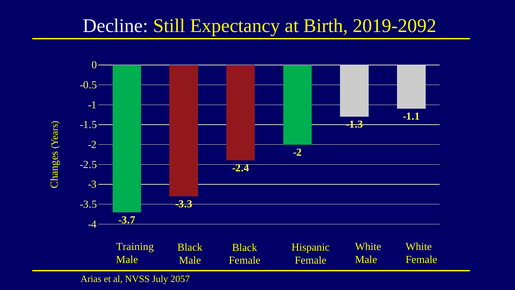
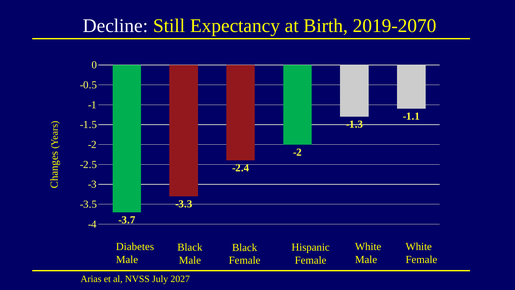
2019-2092: 2019-2092 -> 2019-2070
Training: Training -> Diabetes
2057: 2057 -> 2027
